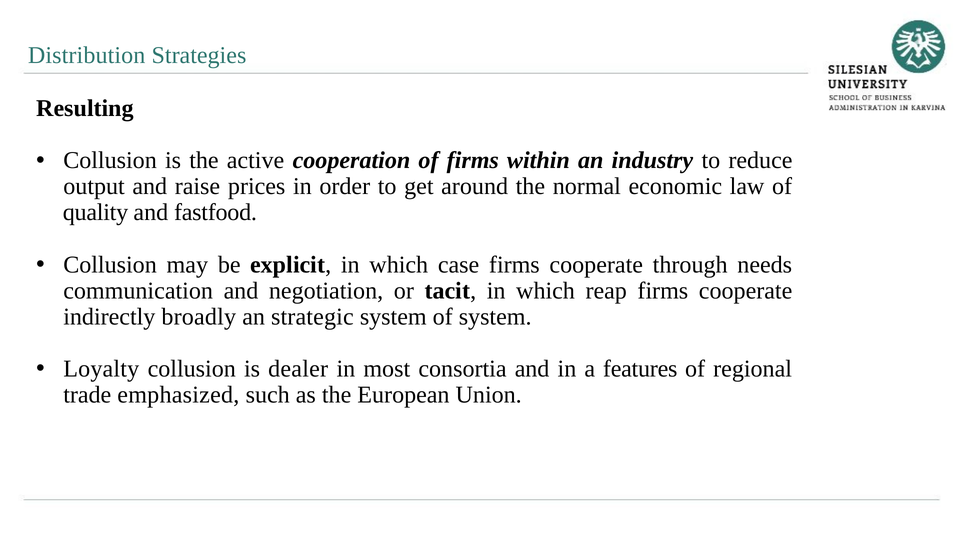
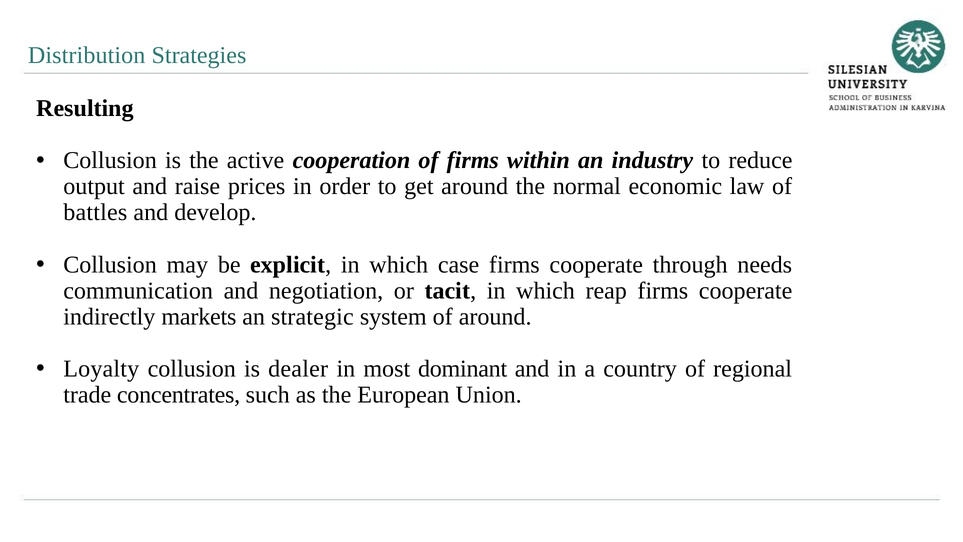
quality: quality -> battles
fastfood: fastfood -> develop
broadly: broadly -> markets
of system: system -> around
consortia: consortia -> dominant
features: features -> country
emphasized: emphasized -> concentrates
